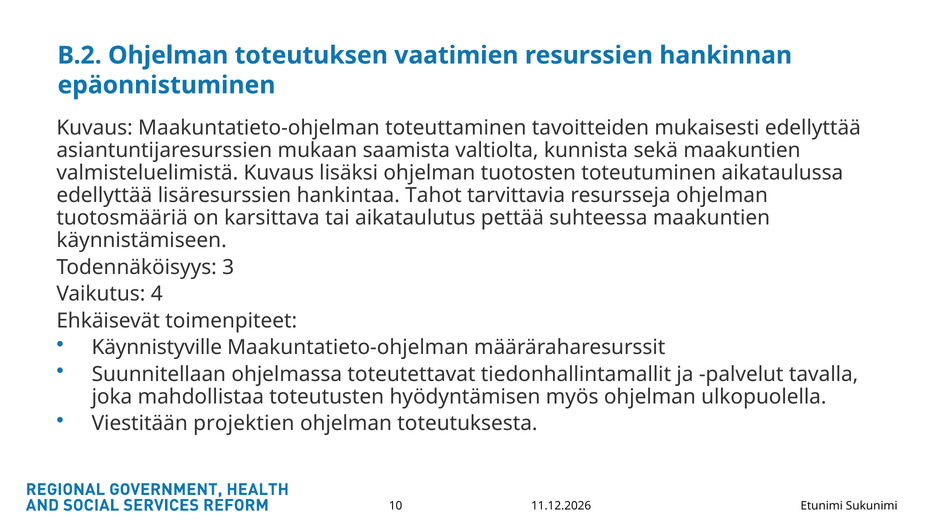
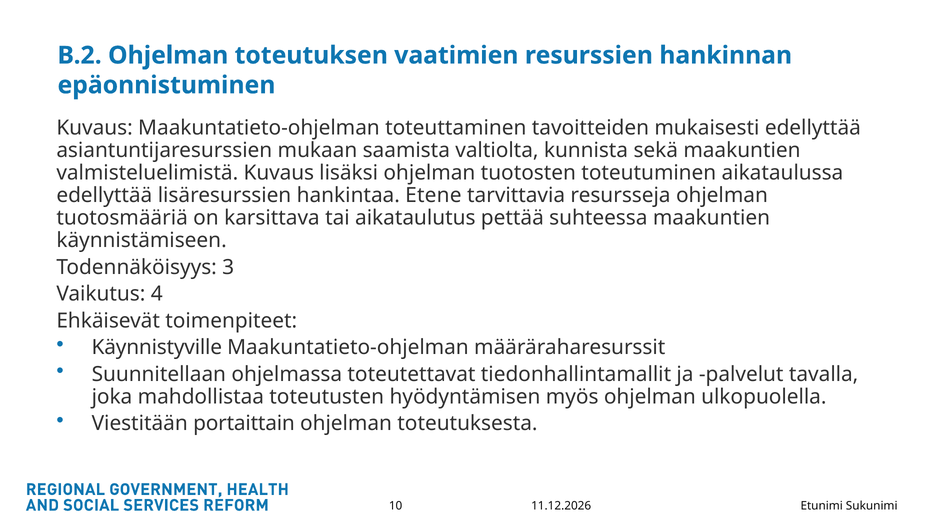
Tahot: Tahot -> Etene
projektien: projektien -> portaittain
